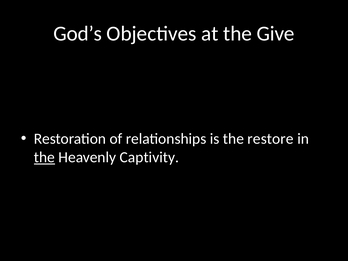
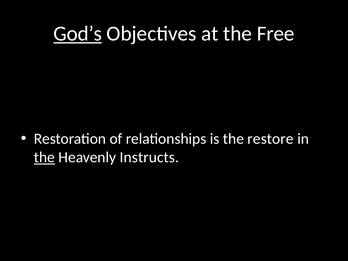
God’s underline: none -> present
Give: Give -> Free
Captivity: Captivity -> Instructs
